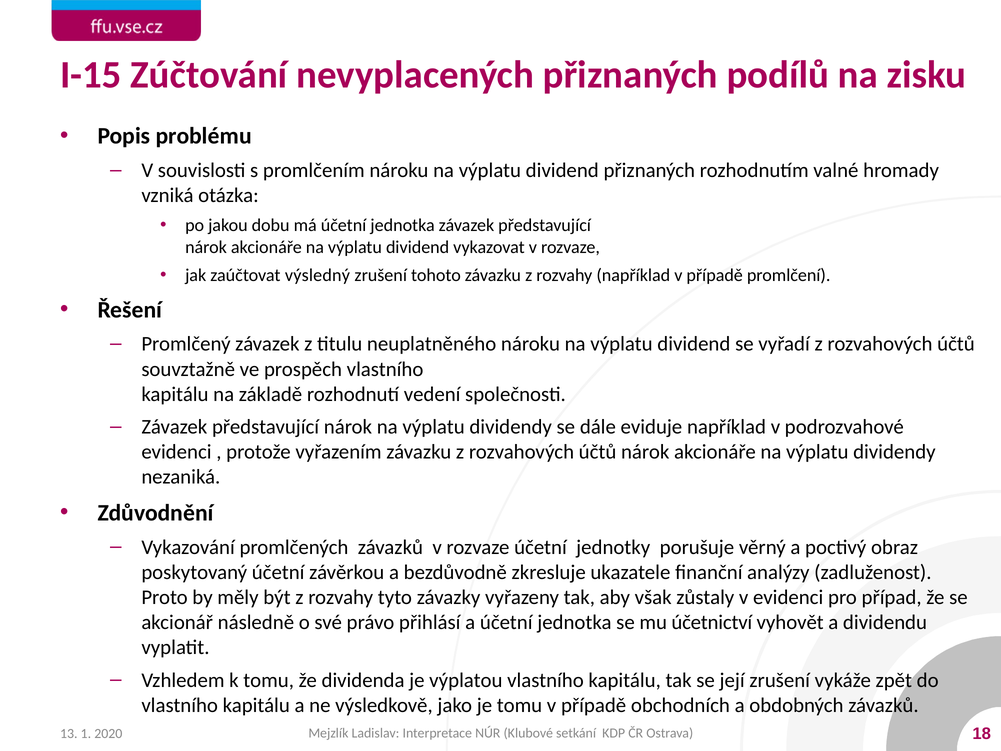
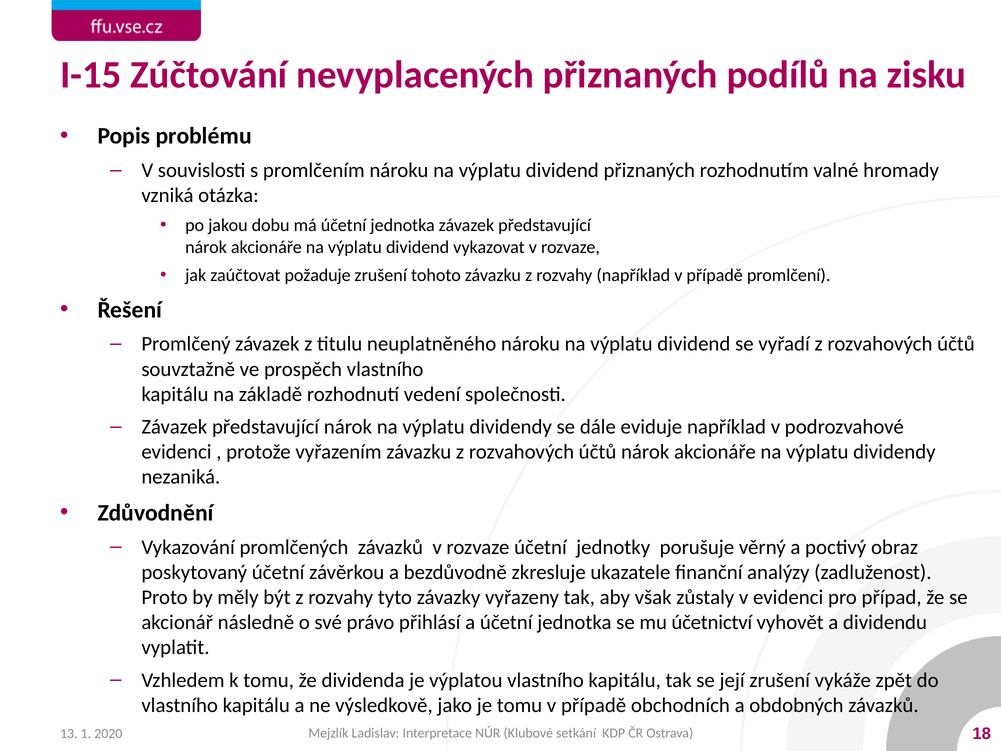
výsledný: výsledný -> požaduje
